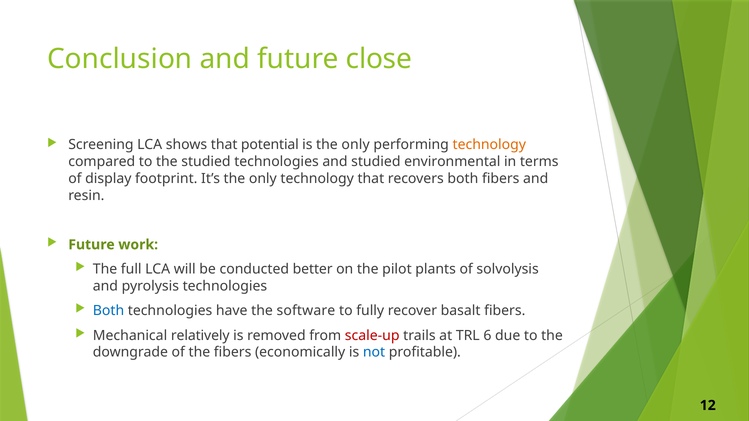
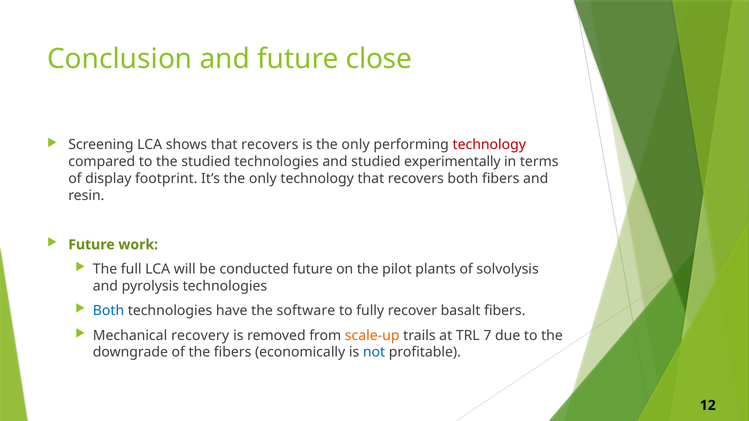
shows that potential: potential -> recovers
technology at (489, 145) colour: orange -> red
environmental: environmental -> experimentally
conducted better: better -> future
relatively: relatively -> recovery
scale-up colour: red -> orange
6: 6 -> 7
